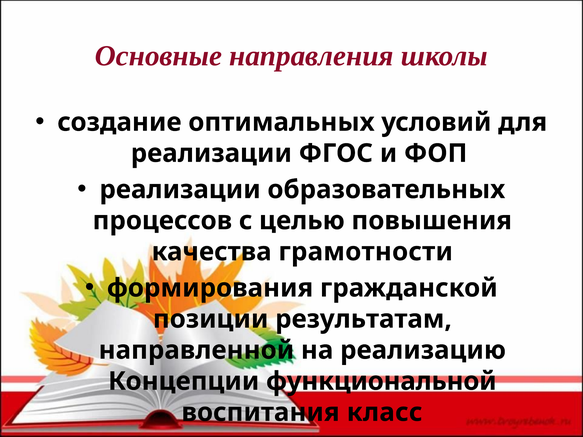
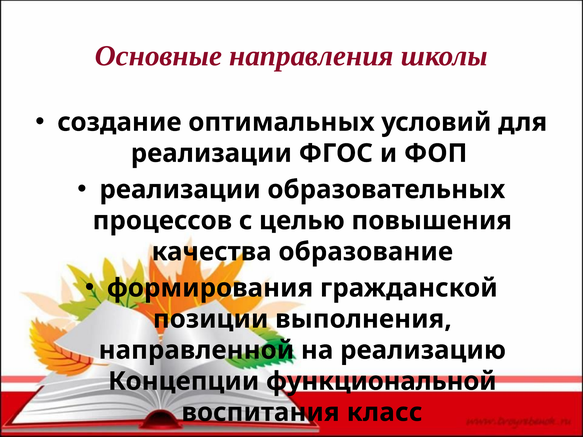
грамотности: грамотности -> образование
результатам: результатам -> выполнения
